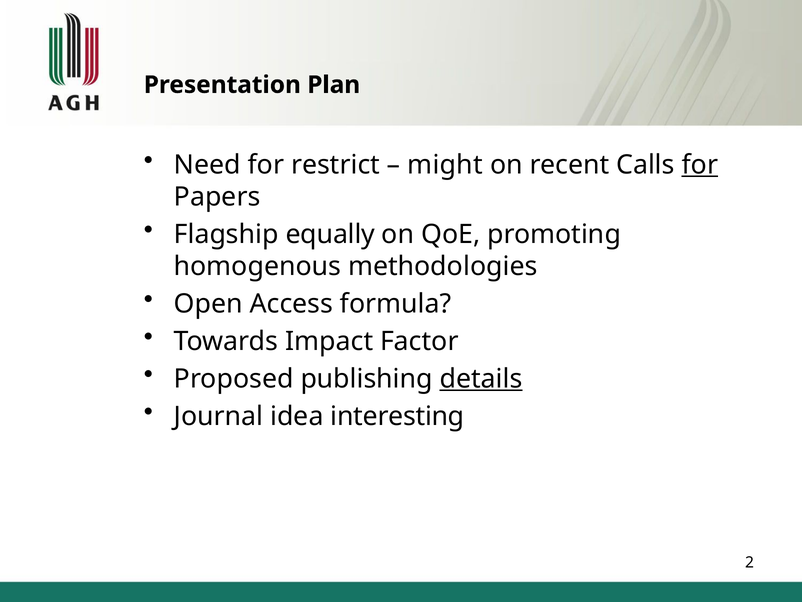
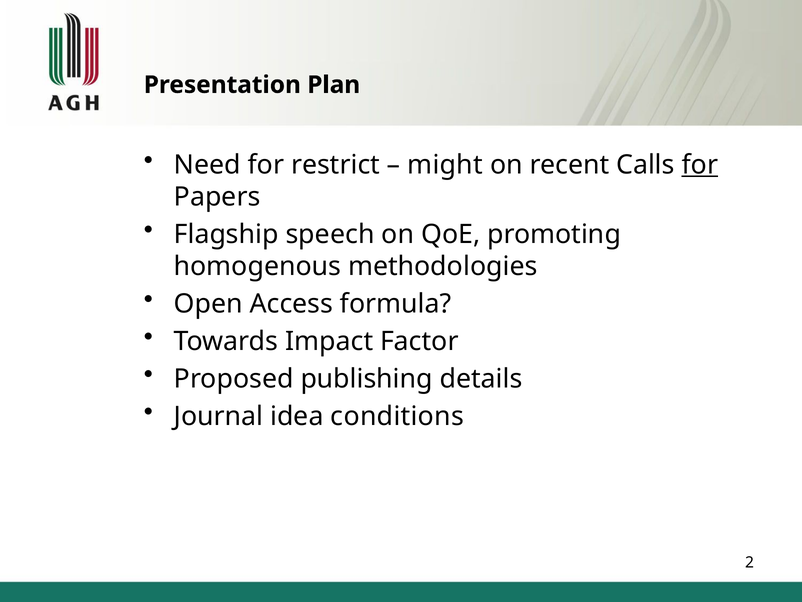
equally: equally -> speech
details underline: present -> none
interesting: interesting -> conditions
